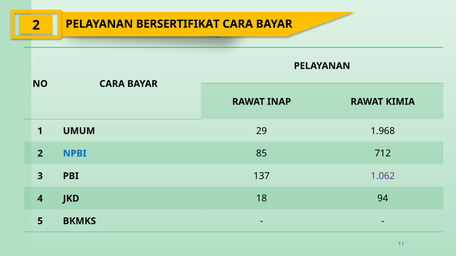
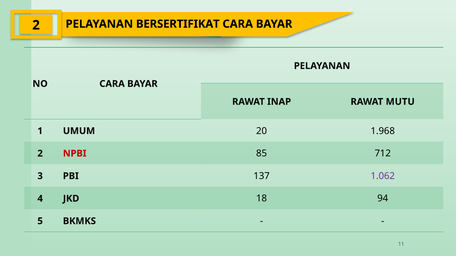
KIMIA: KIMIA -> MUTU
29: 29 -> 20
NPBI colour: blue -> red
